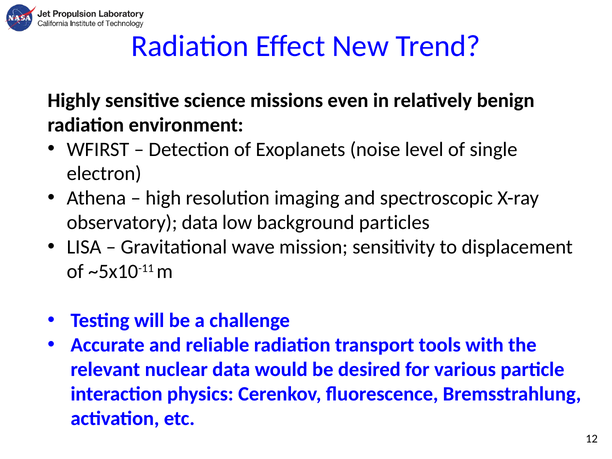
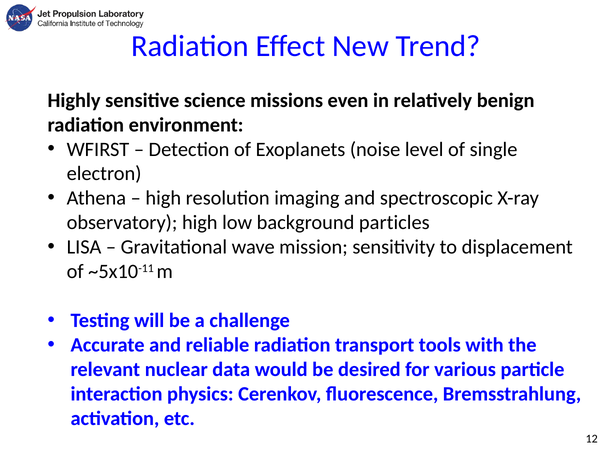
observatory data: data -> high
